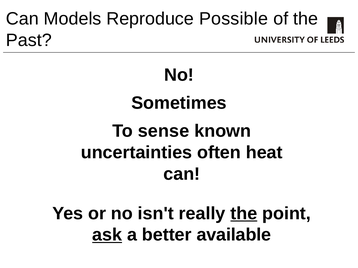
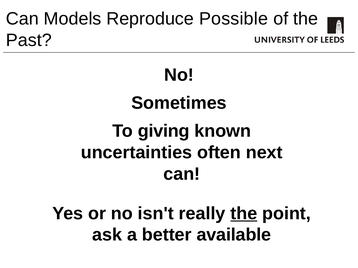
sense: sense -> giving
heat: heat -> next
ask underline: present -> none
